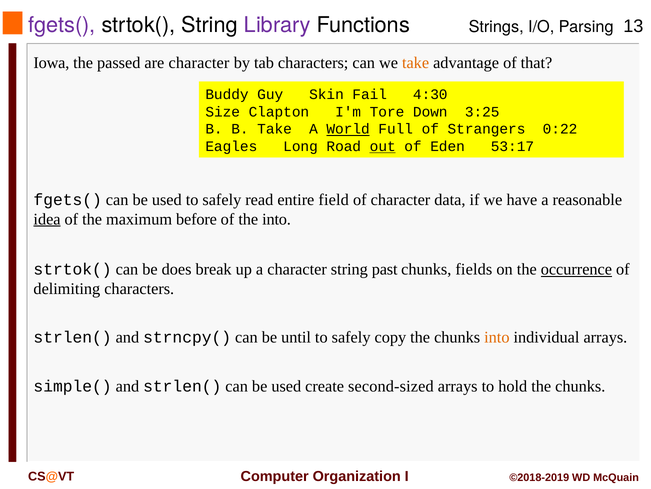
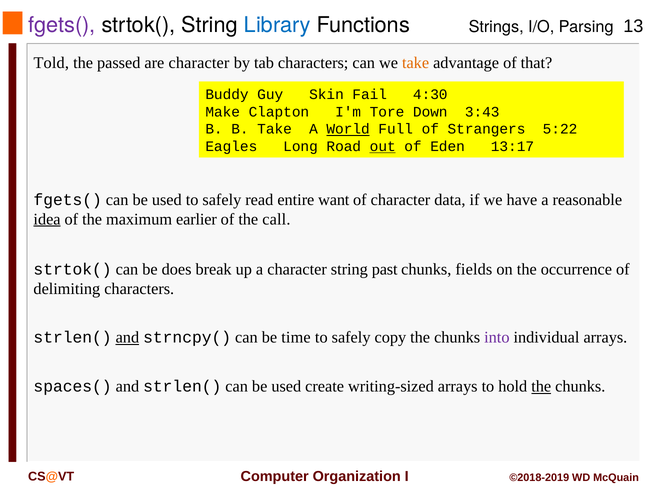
Library colour: purple -> blue
Iowa: Iowa -> Told
Size: Size -> Make
3:25: 3:25 -> 3:43
0:22: 0:22 -> 5:22
53:17: 53:17 -> 13:17
field: field -> want
before: before -> earlier
the into: into -> call
occurrence underline: present -> none
and at (127, 337) underline: none -> present
until: until -> time
into at (497, 337) colour: orange -> purple
simple(: simple( -> spaces(
second-sized: second-sized -> writing-sized
the at (541, 386) underline: none -> present
